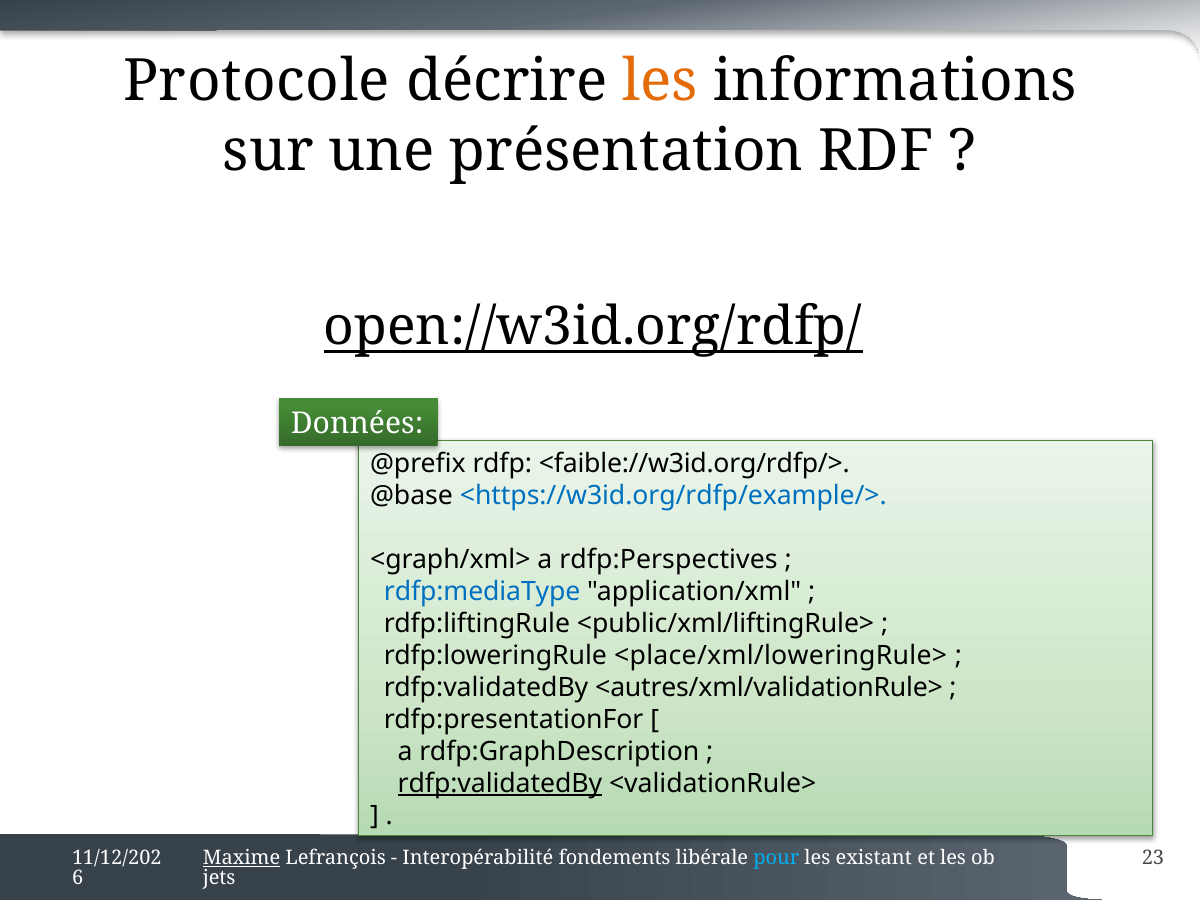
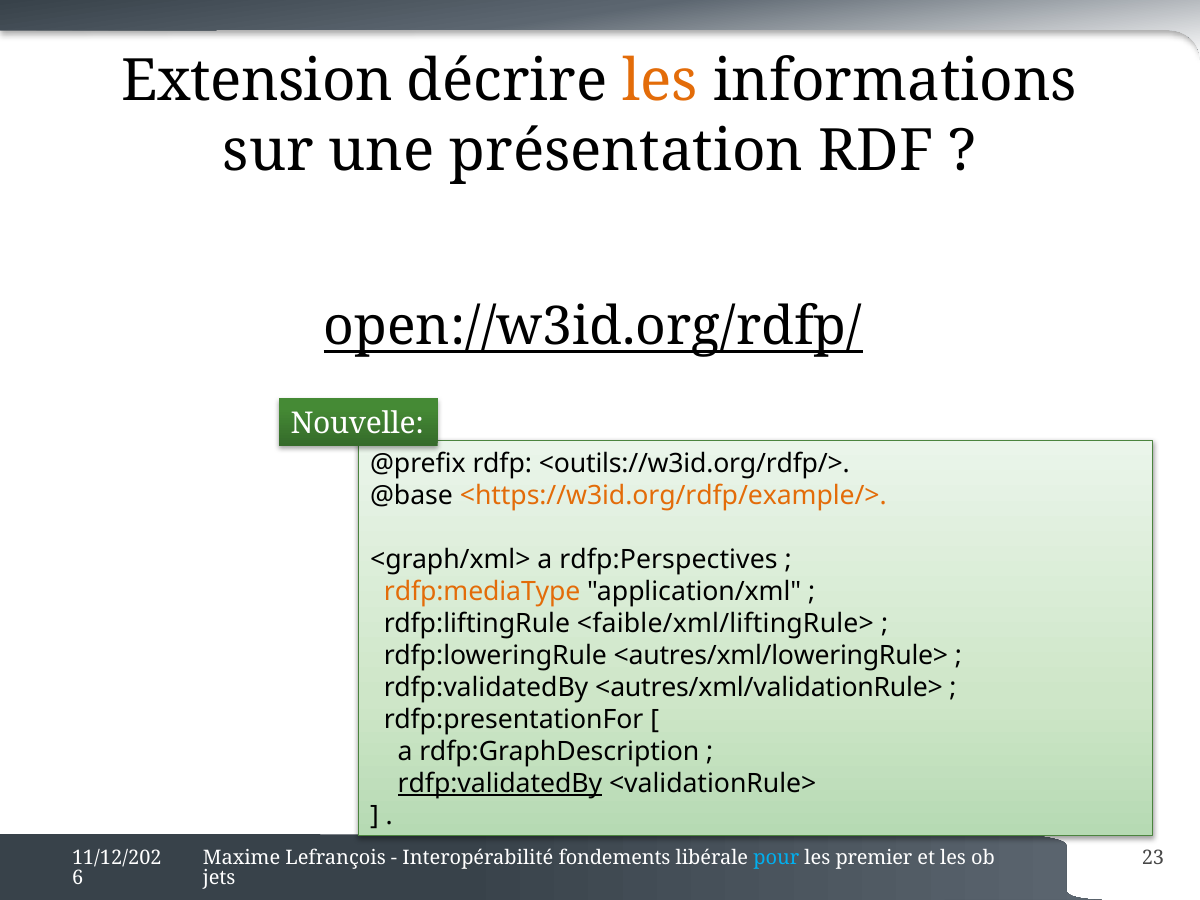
Protocole: Protocole -> Extension
Données: Données -> Nouvelle
<faible://w3id.org/rdfp/>: <faible://w3id.org/rdfp/> -> <outils://w3id.org/rdfp/>
<https://w3id.org/rdfp/example/> colour: blue -> orange
rdfp:mediaType colour: blue -> orange
<public/xml/liftingRule>: <public/xml/liftingRule> -> <faible/xml/liftingRule>
<place/xml/loweringRule>: <place/xml/loweringRule> -> <autres/xml/loweringRule>
Maxime underline: present -> none
existant: existant -> premier
